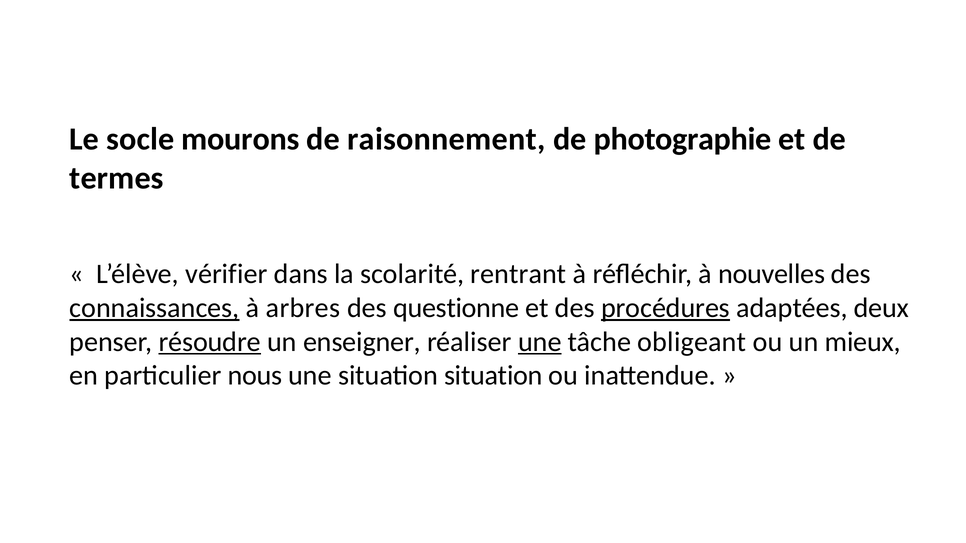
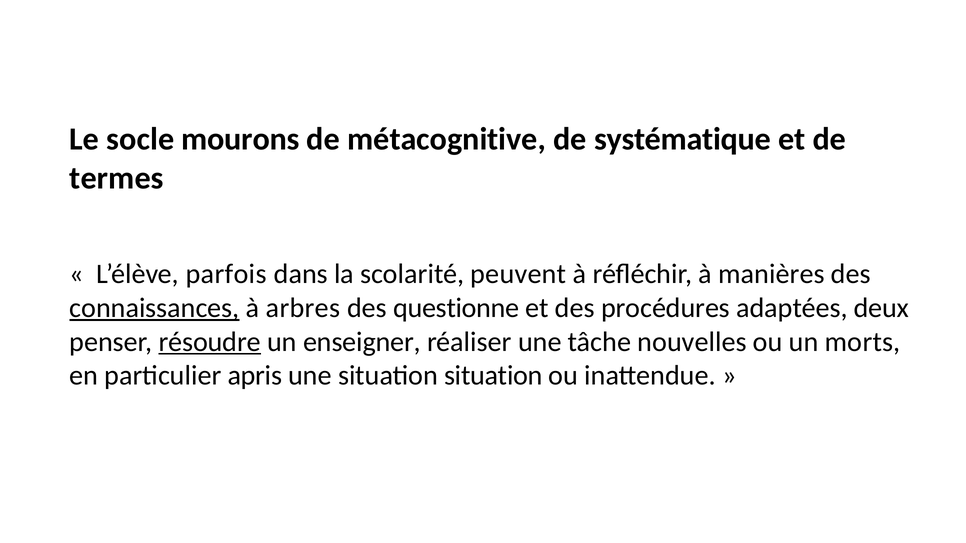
raisonnement: raisonnement -> métacognitive
photographie: photographie -> systématique
vérifier: vérifier -> parfois
rentrant: rentrant -> peuvent
nouvelles: nouvelles -> manières
procédures underline: present -> none
une at (540, 342) underline: present -> none
obligeant: obligeant -> nouvelles
mieux: mieux -> morts
nous: nous -> apris
